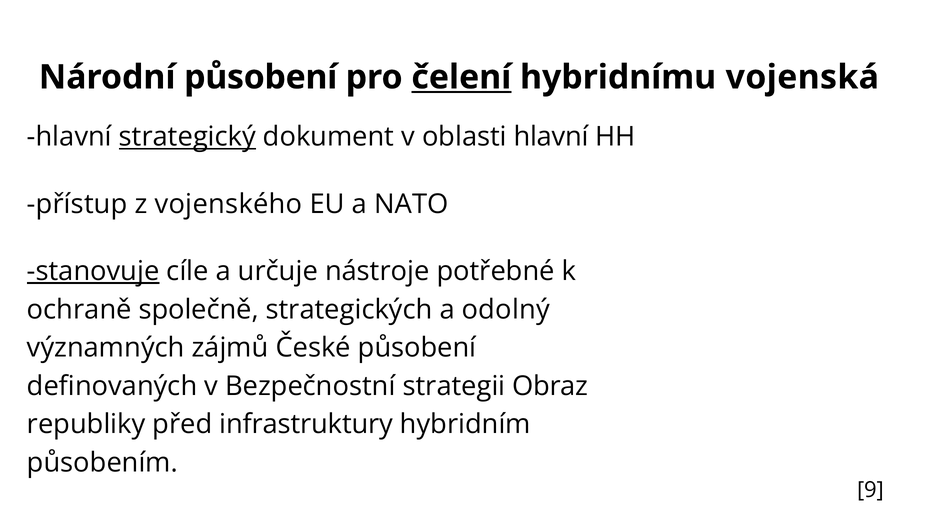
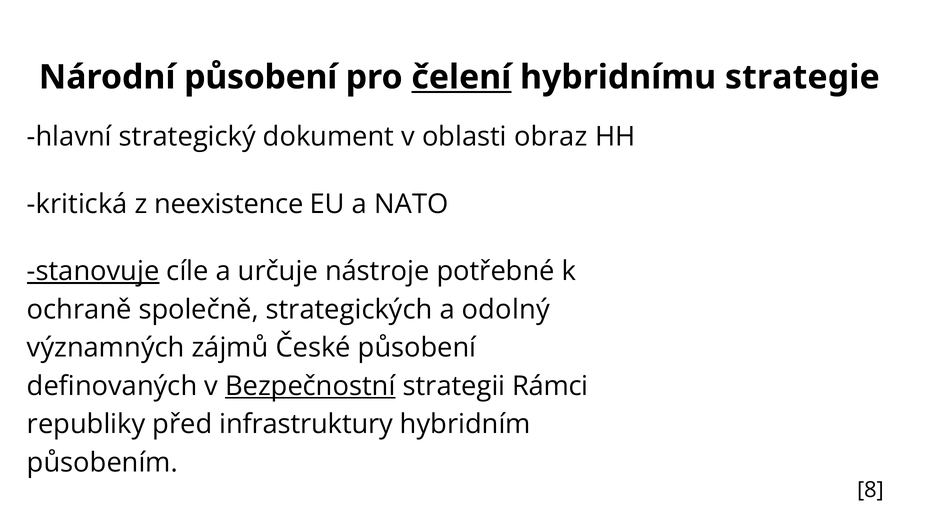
vojenská: vojenská -> strategie
strategický underline: present -> none
oblasti hlavní: hlavní -> obraz
přístup: přístup -> kritická
vojenského: vojenského -> neexistence
Bezpečnostní underline: none -> present
Obraz: Obraz -> Rámci
9: 9 -> 8
